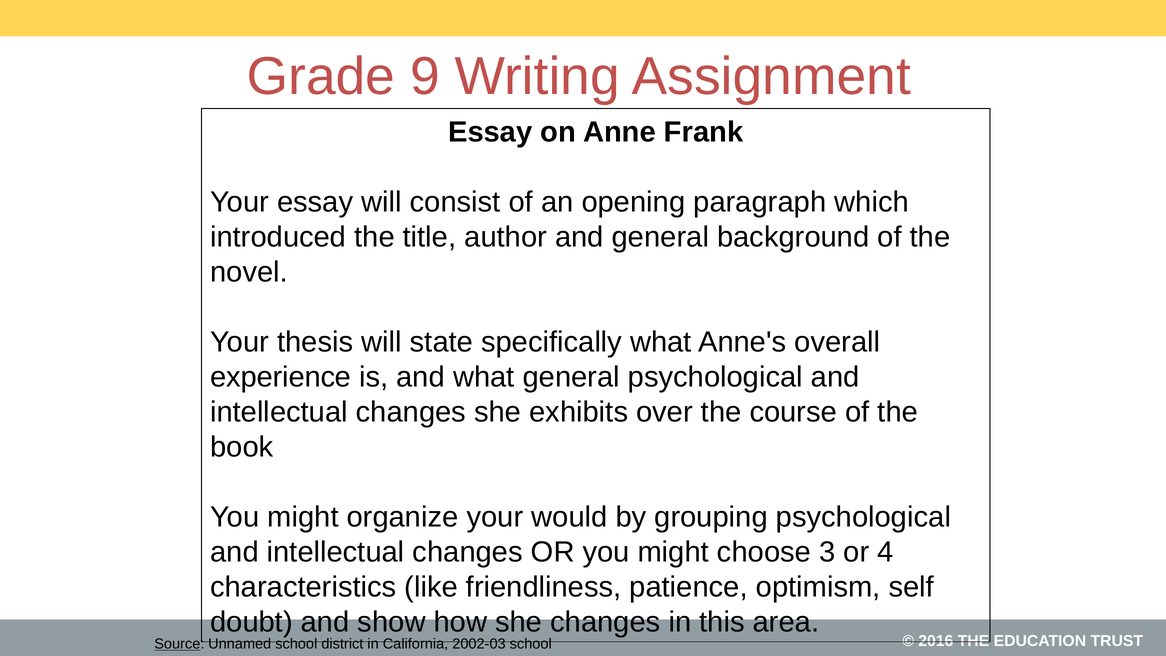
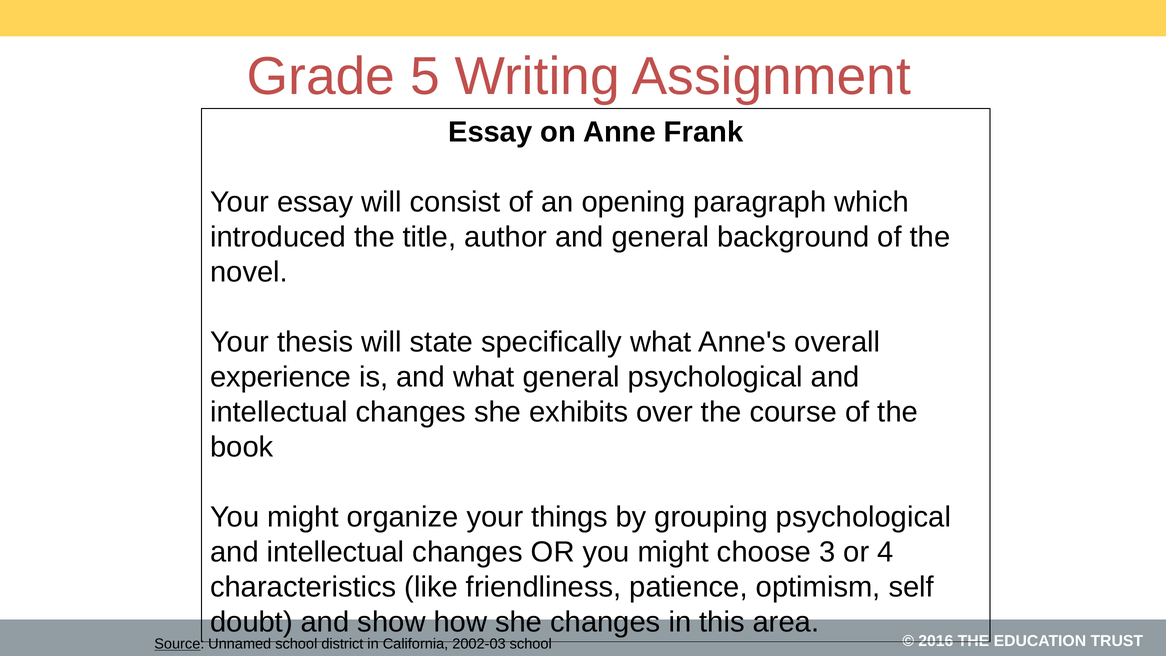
9: 9 -> 5
would: would -> things
